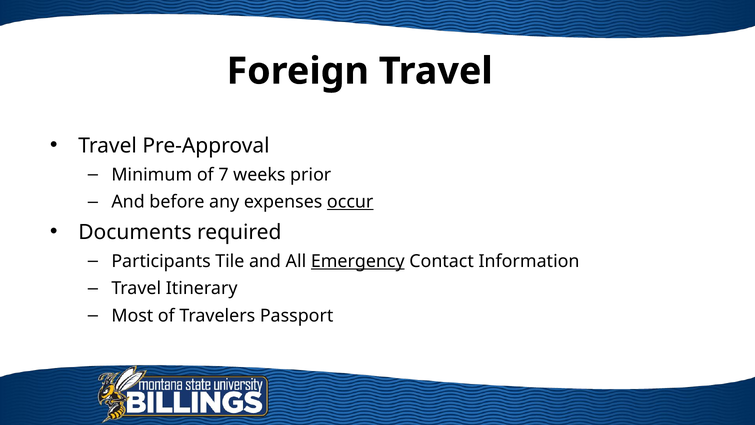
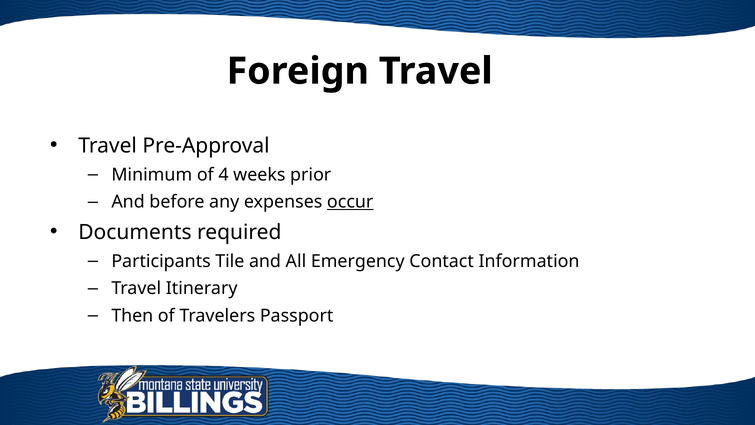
7: 7 -> 4
Emergency underline: present -> none
Most: Most -> Then
